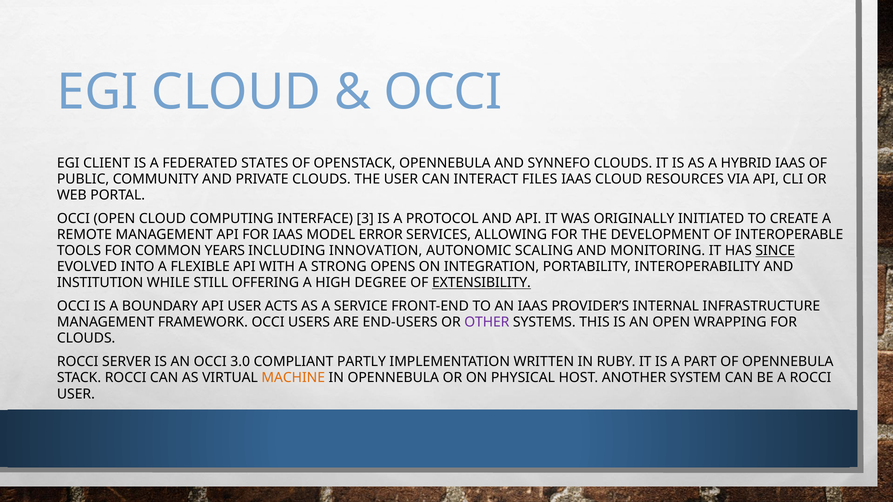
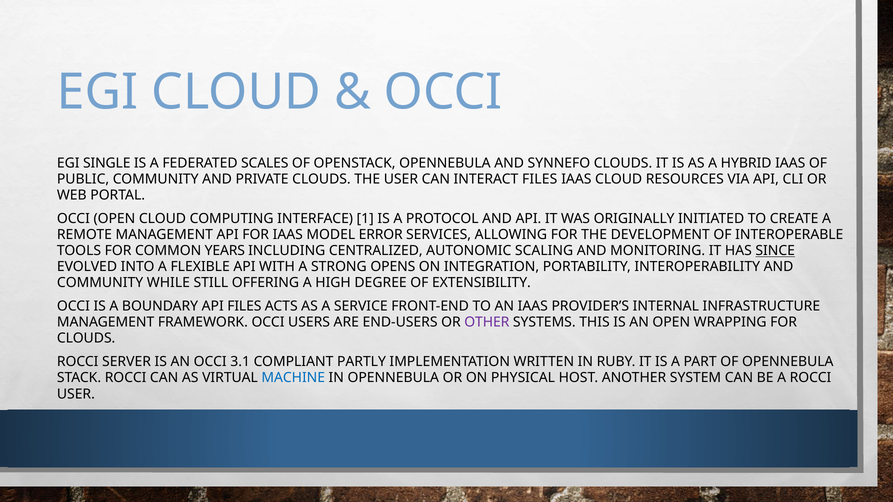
CLIENT: CLIENT -> SINGLE
STATES: STATES -> SCALES
3: 3 -> 1
INNOVATION: INNOVATION -> CENTRALIZED
INSTITUTION at (100, 283): INSTITUTION -> COMMUNITY
EXTENSIBILITY underline: present -> none
API USER: USER -> FILES
3.0: 3.0 -> 3.1
MACHINE colour: orange -> blue
